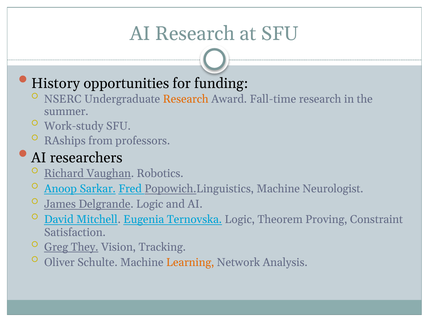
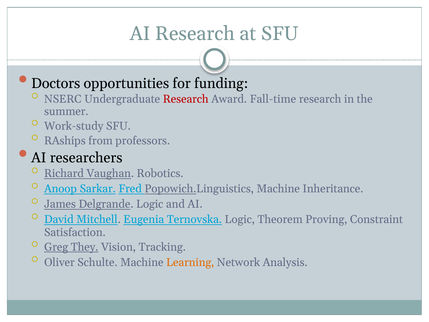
History: History -> Doctors
Research at (186, 99) colour: orange -> red
Neurologist: Neurologist -> Inheritance
